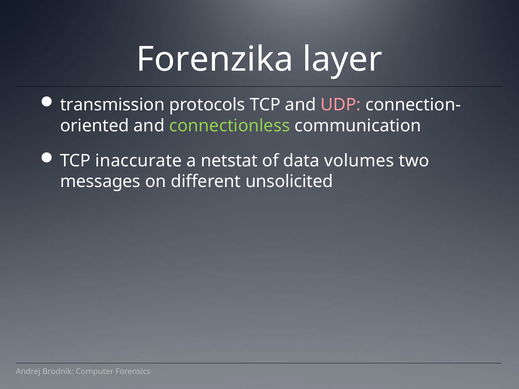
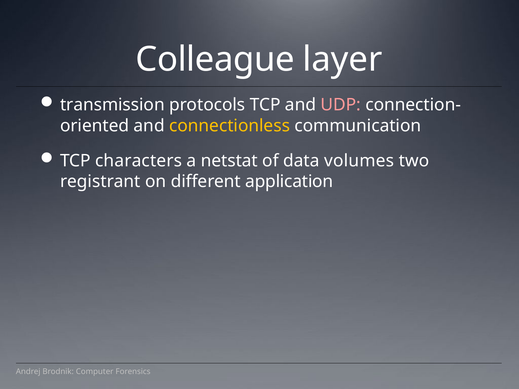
Forenzika: Forenzika -> Colleague
connectionless colour: light green -> yellow
inaccurate: inaccurate -> characters
messages: messages -> registrant
unsolicited: unsolicited -> application
